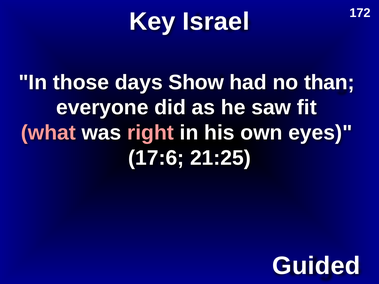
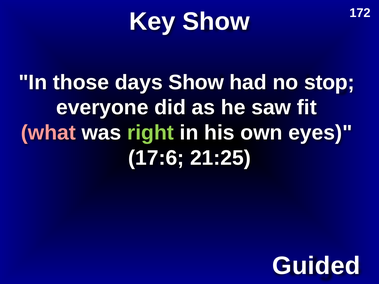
Key Israel: Israel -> Show
than: than -> stop
right colour: pink -> light green
